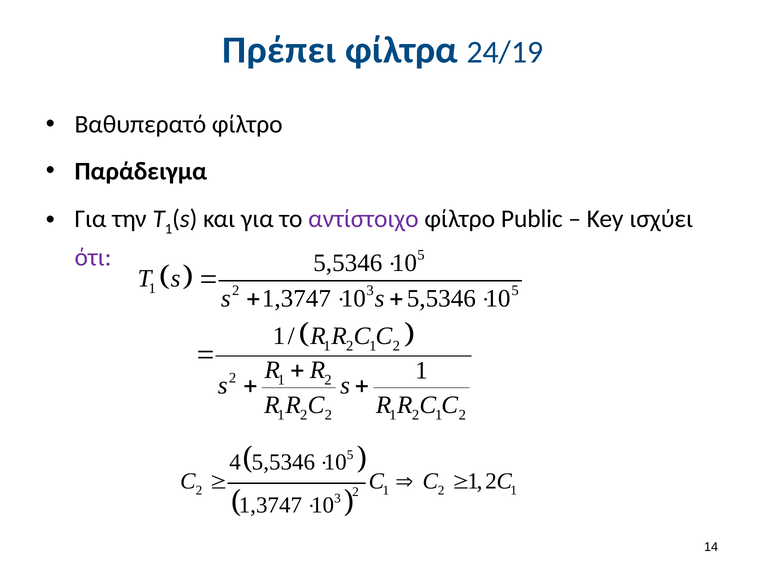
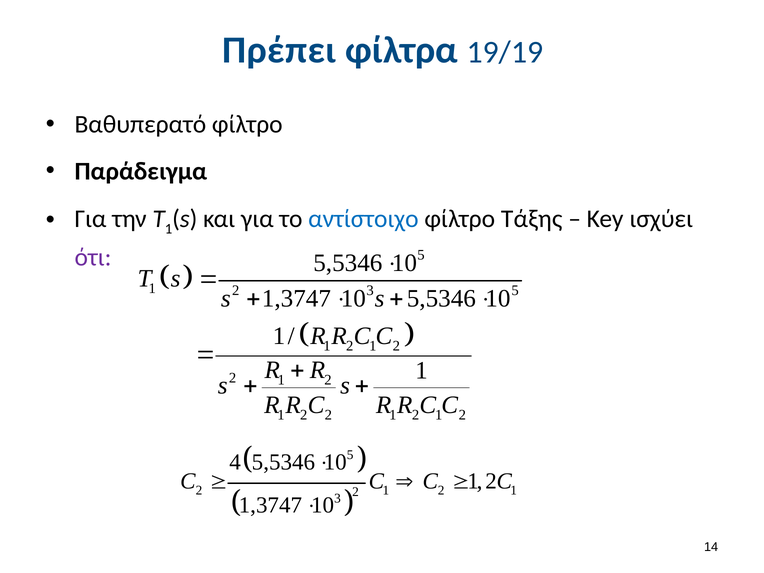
24/19: 24/19 -> 19/19
αντίστοιχο colour: purple -> blue
Public: Public -> Τάξης
